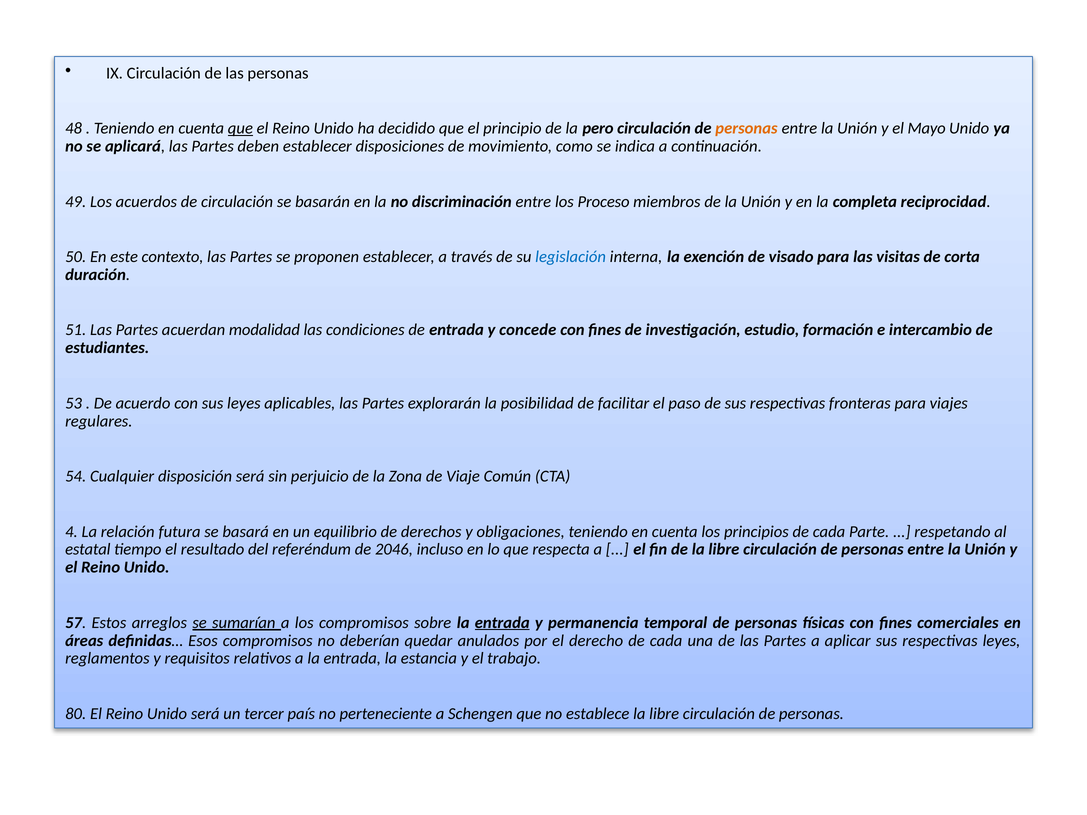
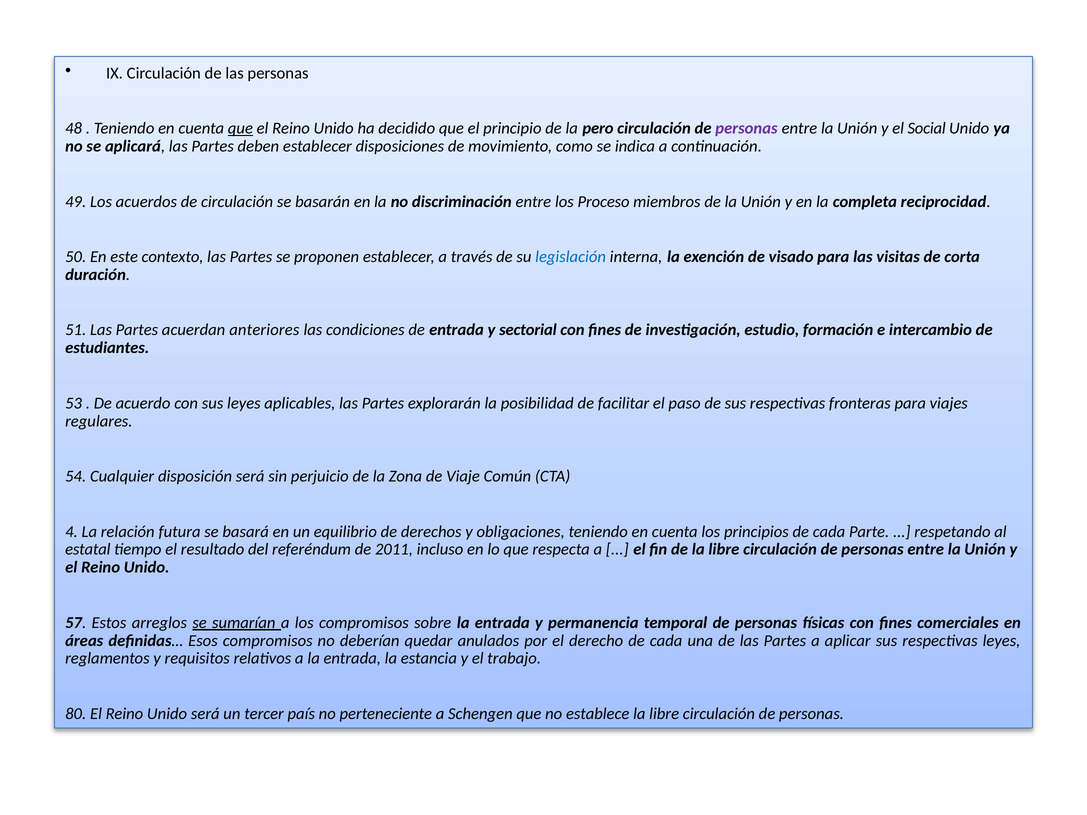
personas at (746, 128) colour: orange -> purple
Mayo: Mayo -> Social
modalidad: modalidad -> anteriores
concede: concede -> sectorial
2046: 2046 -> 2011
entrada at (502, 623) underline: present -> none
